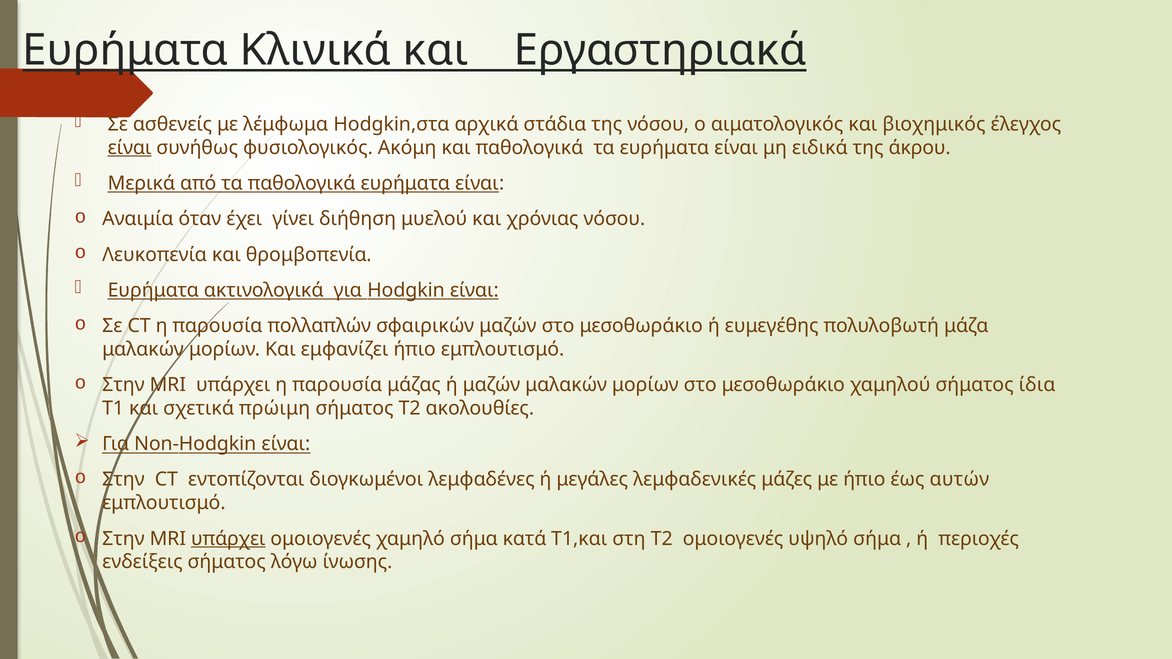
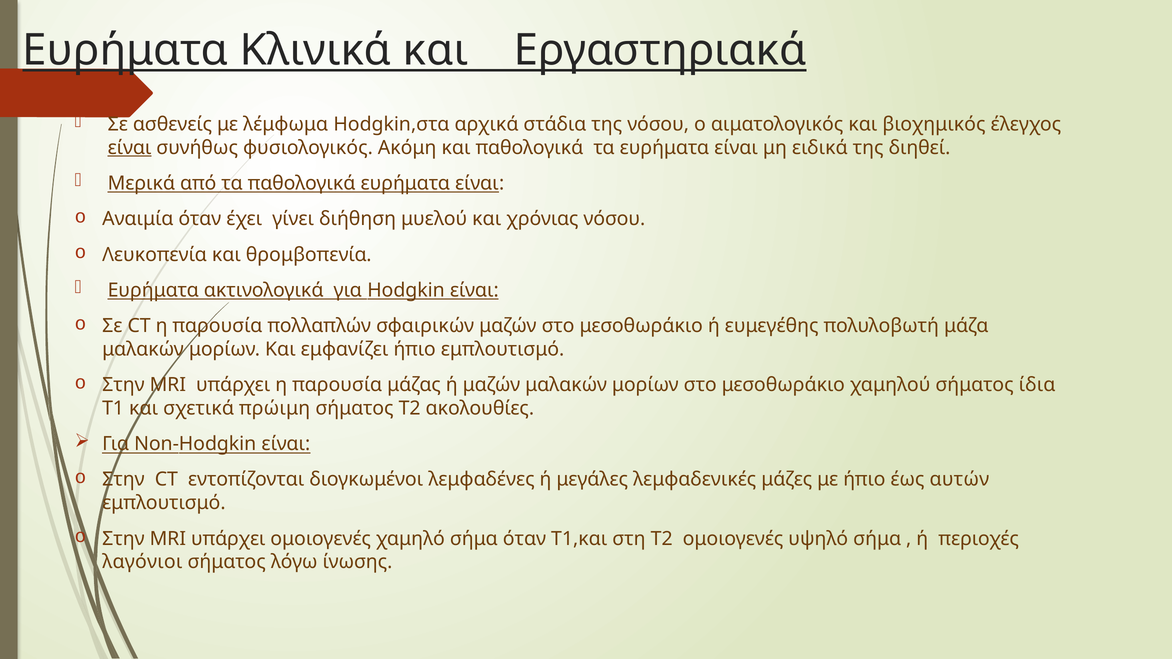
άκρου: άκρου -> διηθεί
υπάρχει at (228, 539) underline: present -> none
σήμα κατά: κατά -> όταν
ενδείξεις: ενδείξεις -> λαγόνιοι
